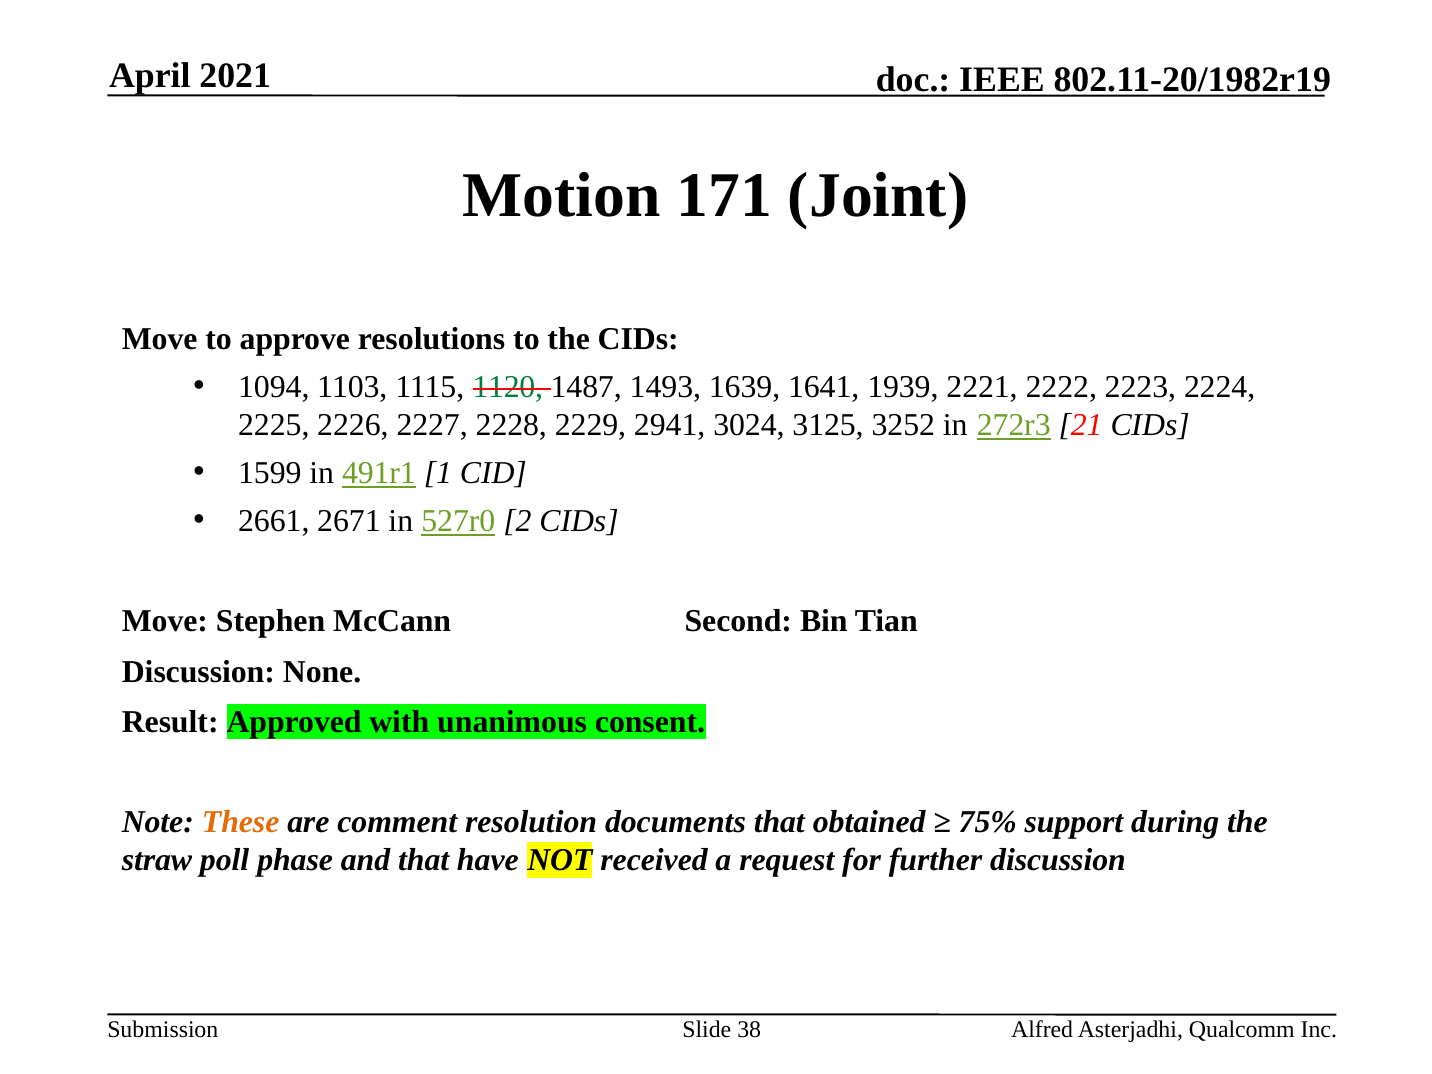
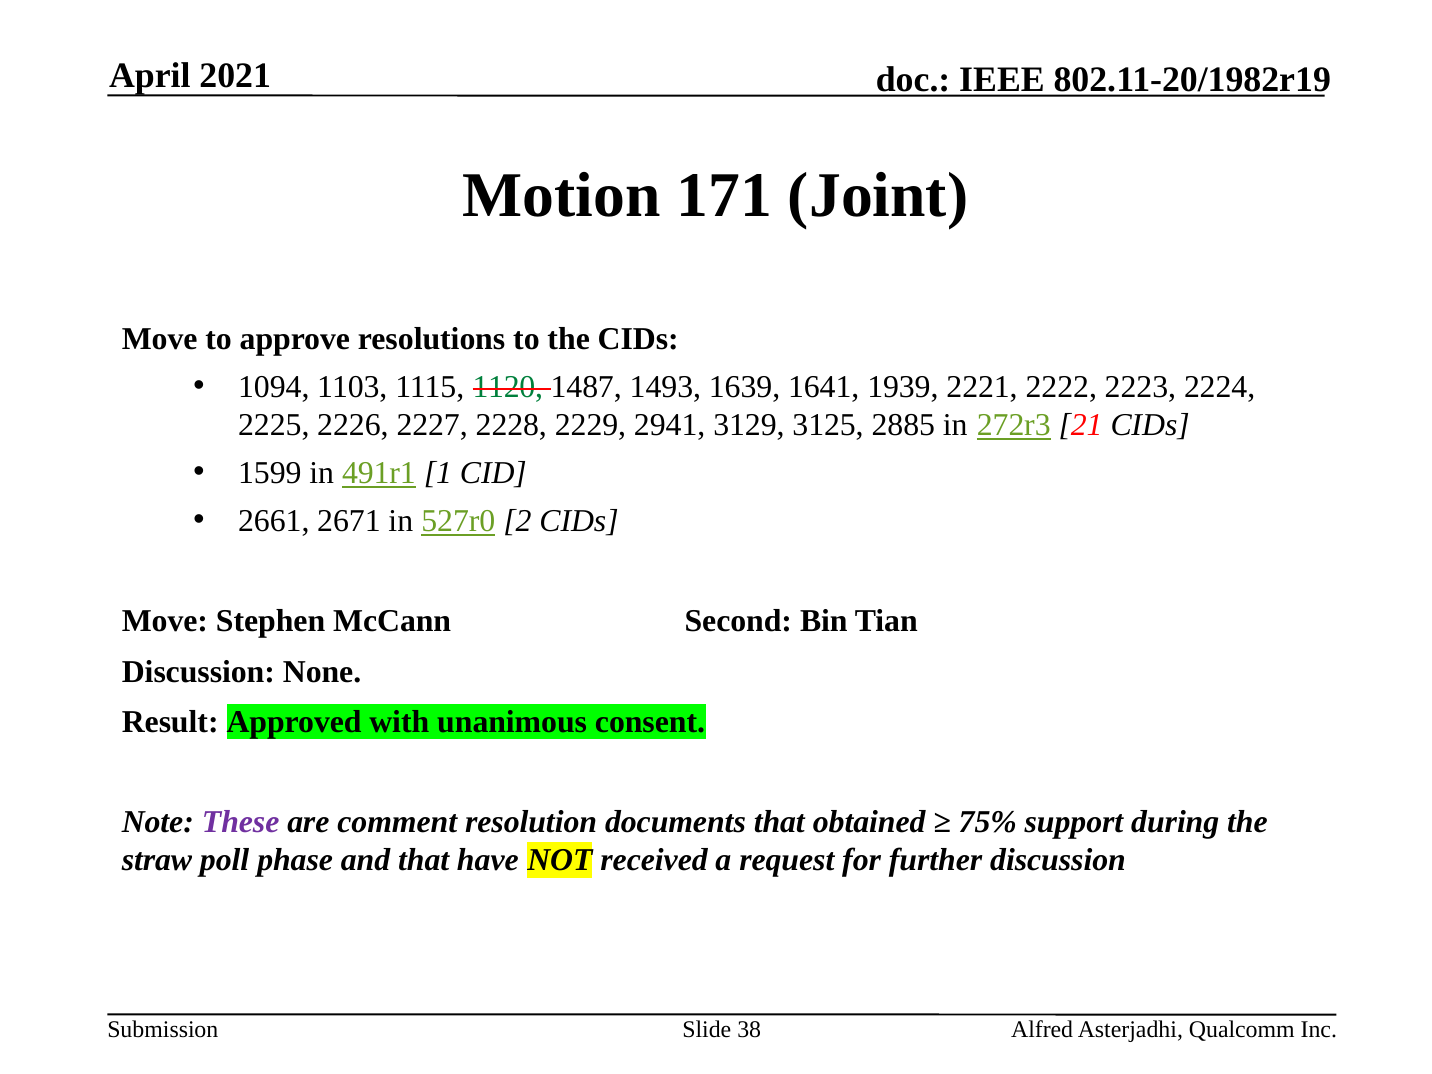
3024: 3024 -> 3129
3252: 3252 -> 2885
These colour: orange -> purple
